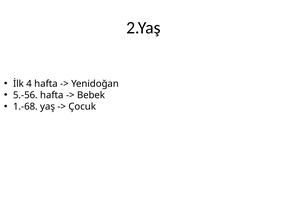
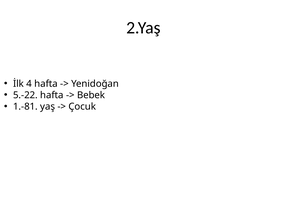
5.-56: 5.-56 -> 5.-22
1.-68: 1.-68 -> 1.-81
